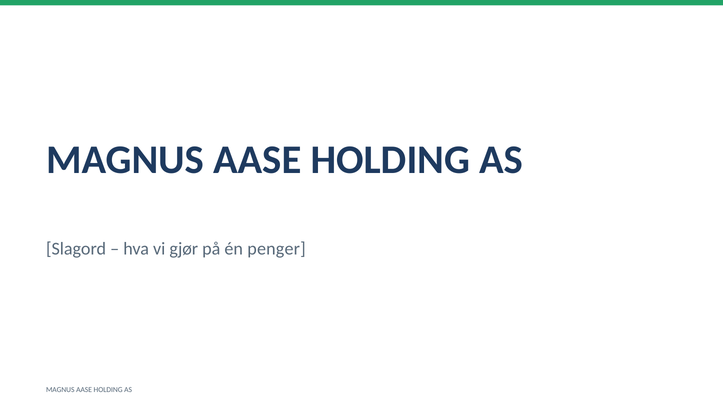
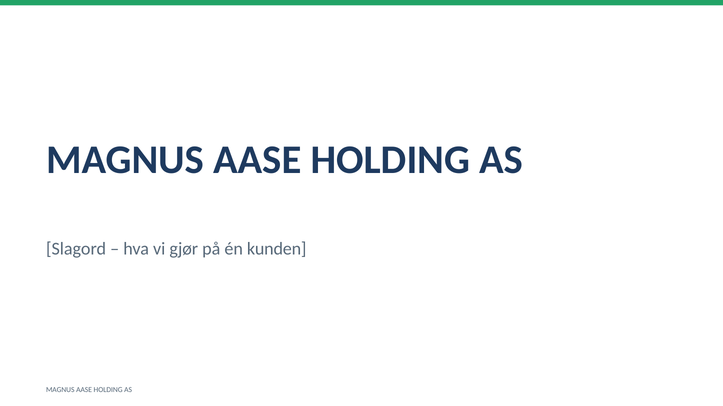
penger: penger -> kunden
